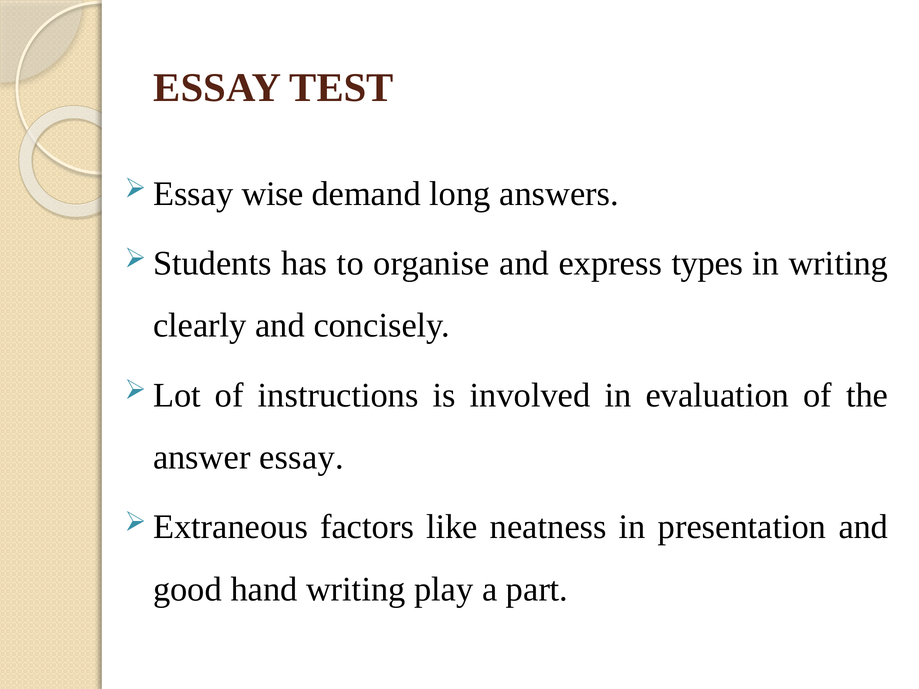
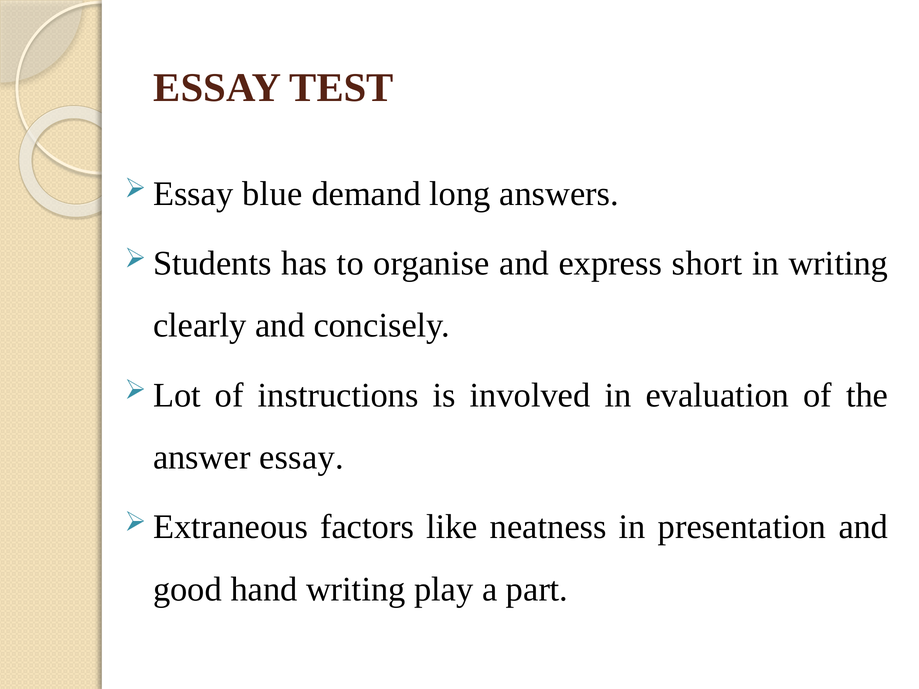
wise: wise -> blue
types: types -> short
